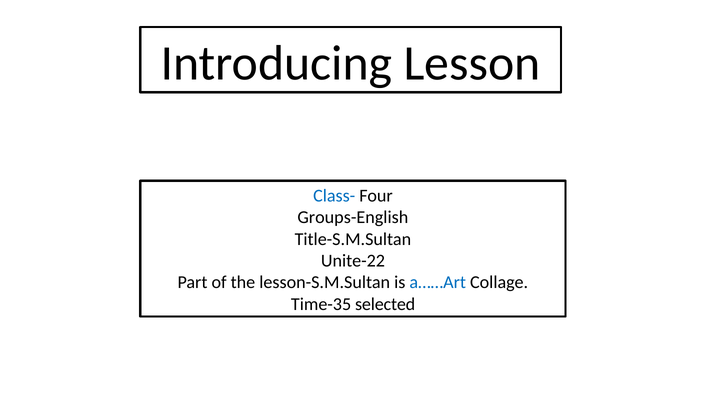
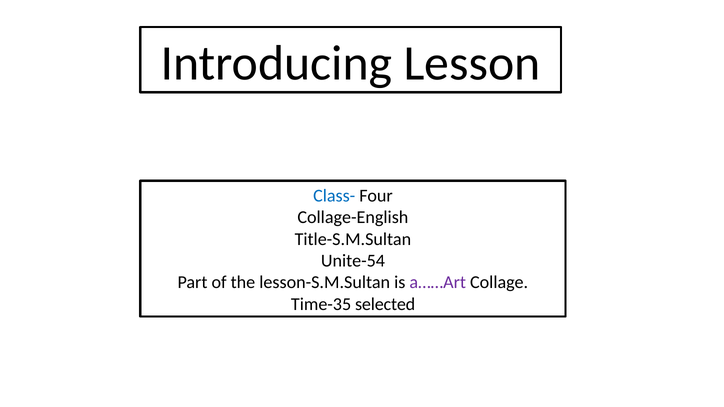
Groups-English: Groups-English -> Collage-English
Unite-22: Unite-22 -> Unite-54
a……Art colour: blue -> purple
